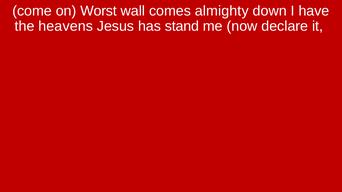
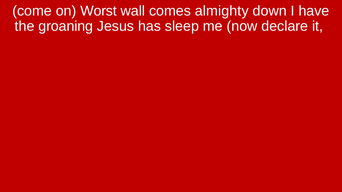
heavens: heavens -> groaning
stand: stand -> sleep
